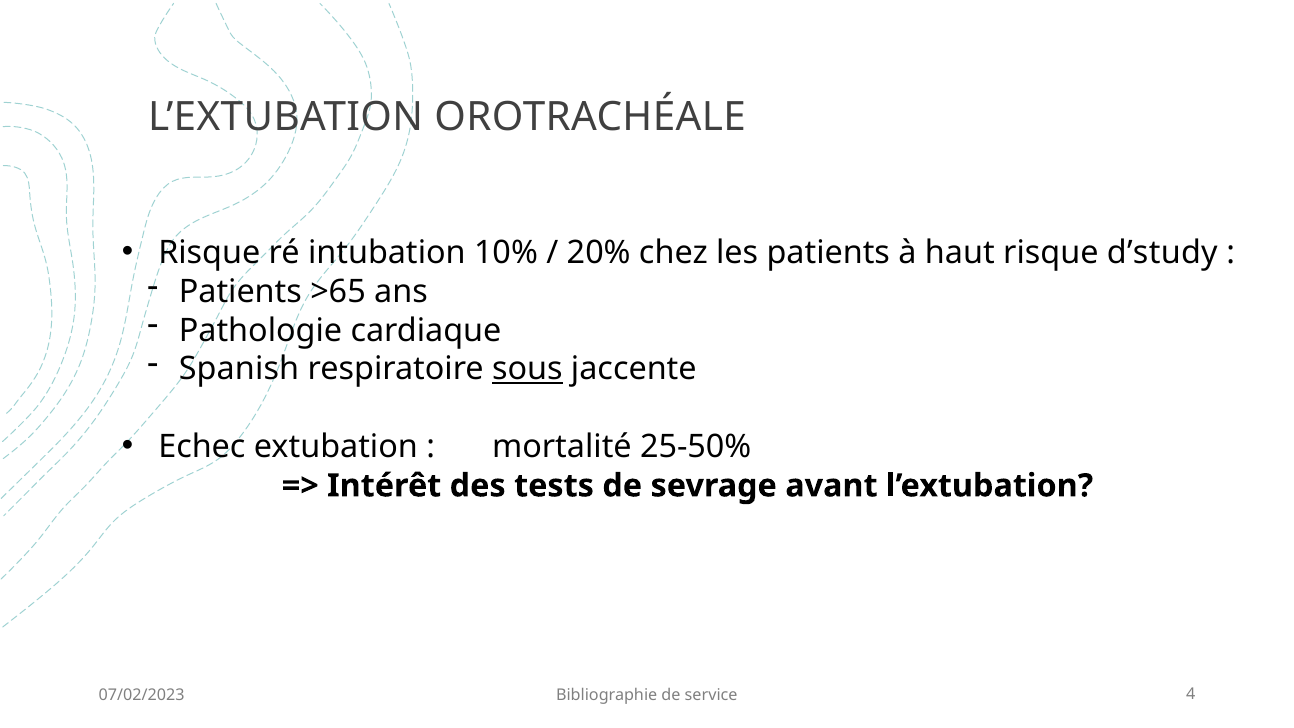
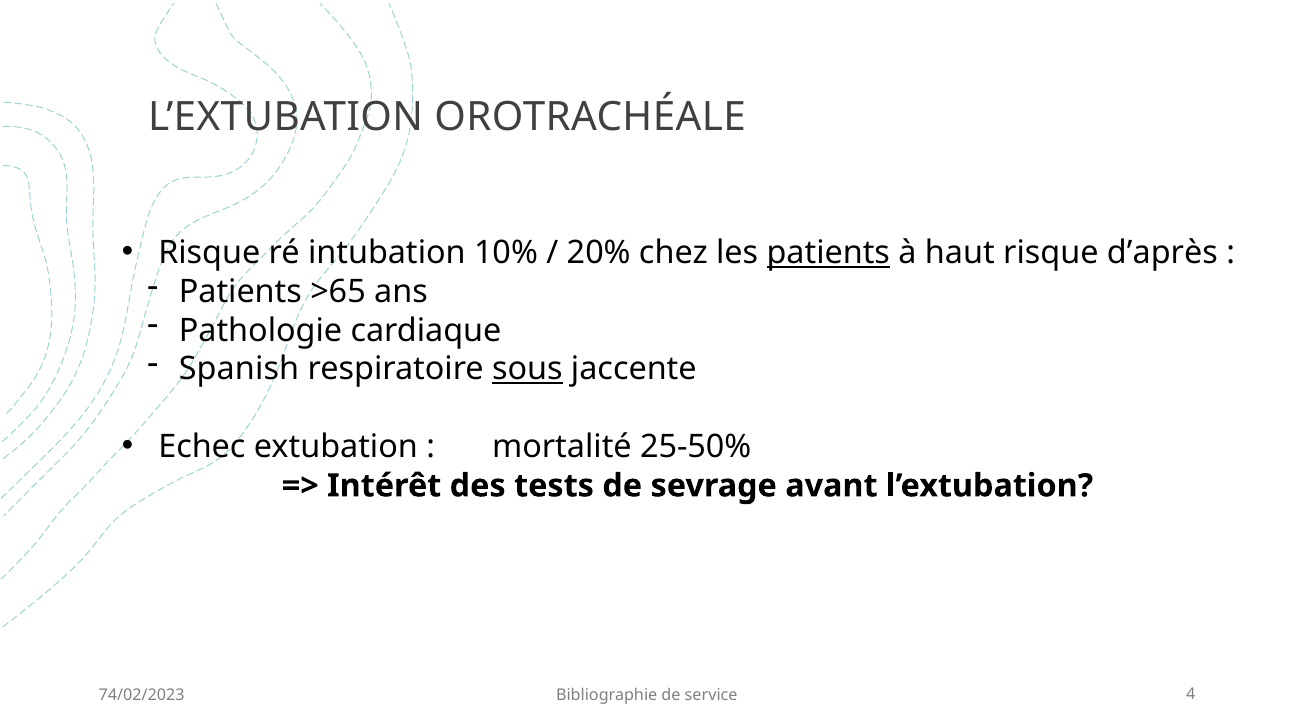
patients at (828, 253) underline: none -> present
d’study: d’study -> d’après
07/02/2023: 07/02/2023 -> 74/02/2023
